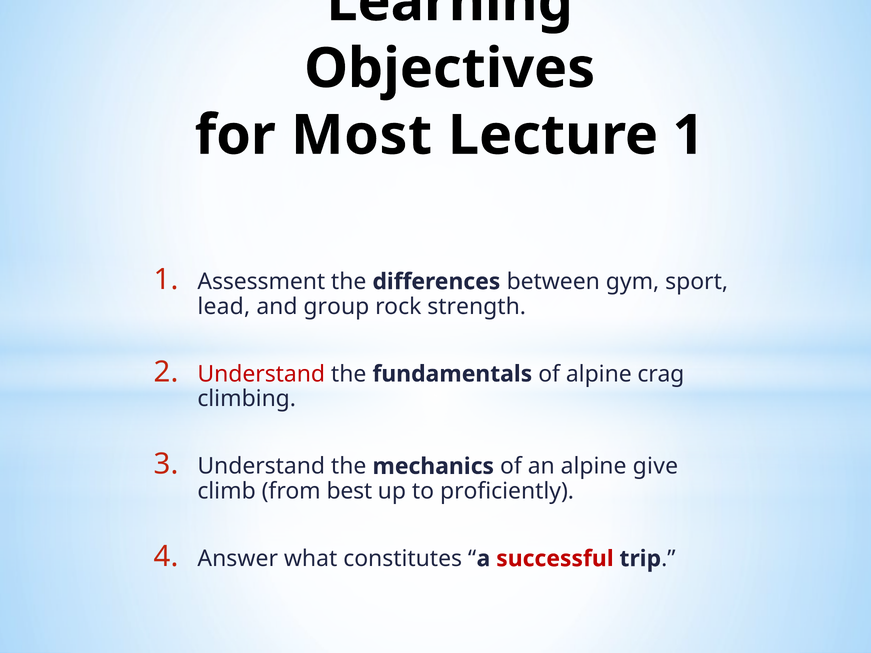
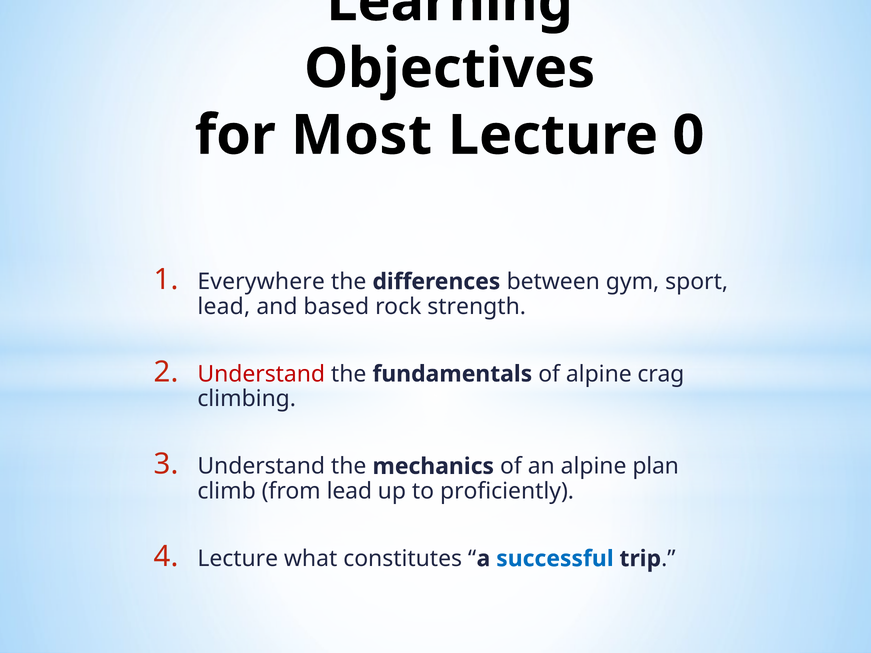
Lecture 1: 1 -> 0
Assessment: Assessment -> Everywhere
group: group -> based
give: give -> plan
from best: best -> lead
Answer at (238, 559): Answer -> Lecture
successful colour: red -> blue
